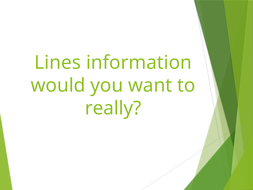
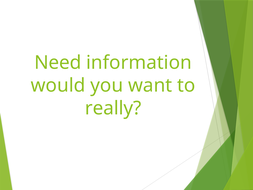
Lines: Lines -> Need
